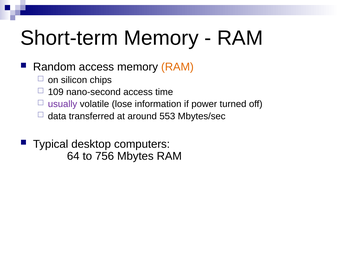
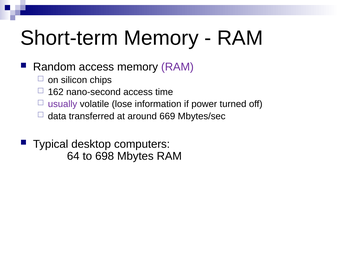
RAM at (177, 67) colour: orange -> purple
109: 109 -> 162
553: 553 -> 669
756: 756 -> 698
